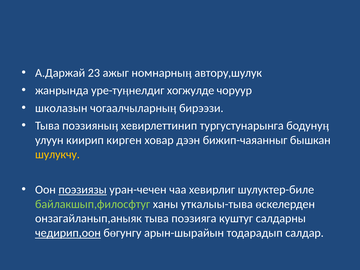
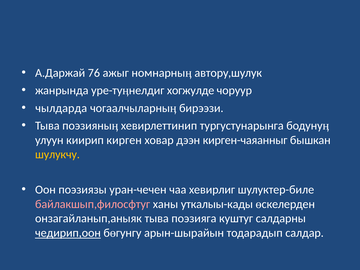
23: 23 -> 76
школазын: школазын -> чылдарда
бижип-чаяанныг: бижип-чаяанныг -> кирген-чаяанныг
поэзиязы underline: present -> none
байлакшып,филосфтуг colour: light green -> pink
уткалыы-тыва: уткалыы-тыва -> уткалыы-кады
